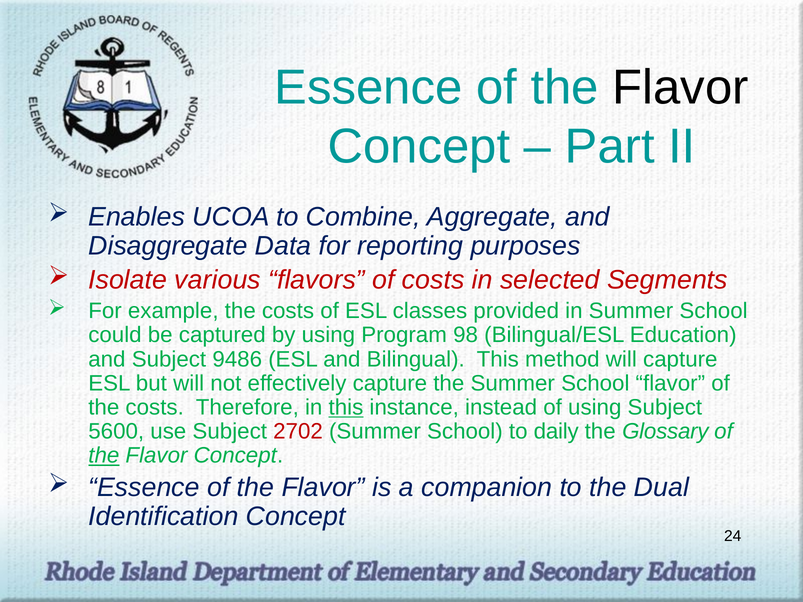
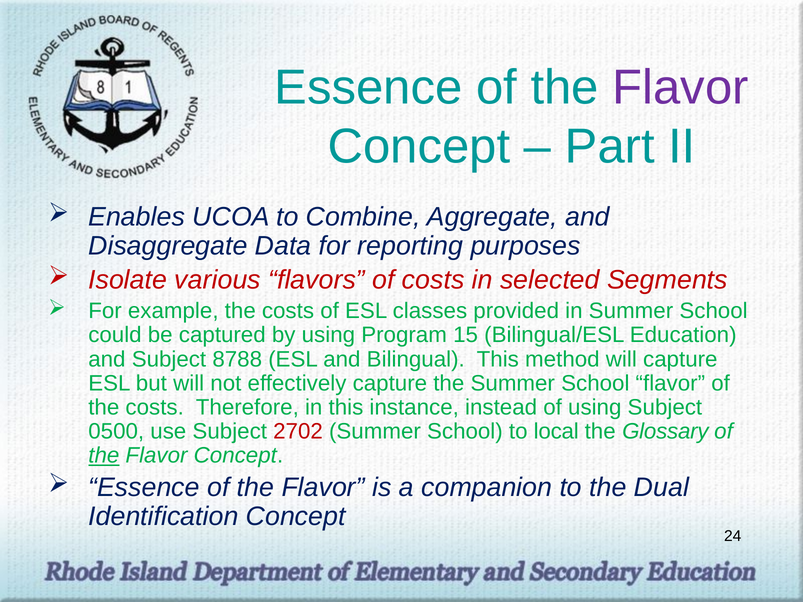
Flavor at (680, 88) colour: black -> purple
98: 98 -> 15
9486: 9486 -> 8788
this at (346, 408) underline: present -> none
5600: 5600 -> 0500
daily: daily -> local
